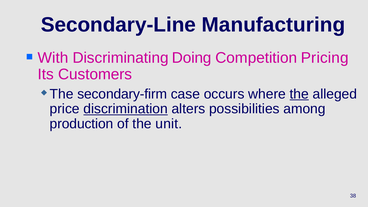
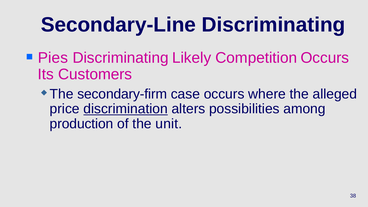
Secondary-Line Manufacturing: Manufacturing -> Discriminating
With: With -> Pies
Doing: Doing -> Likely
Competition Pricing: Pricing -> Occurs
the at (299, 94) underline: present -> none
